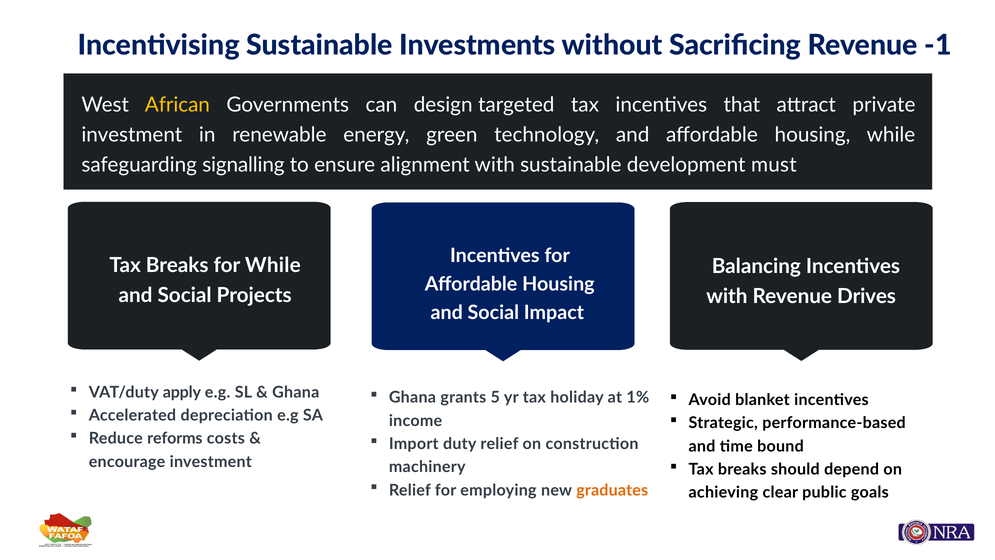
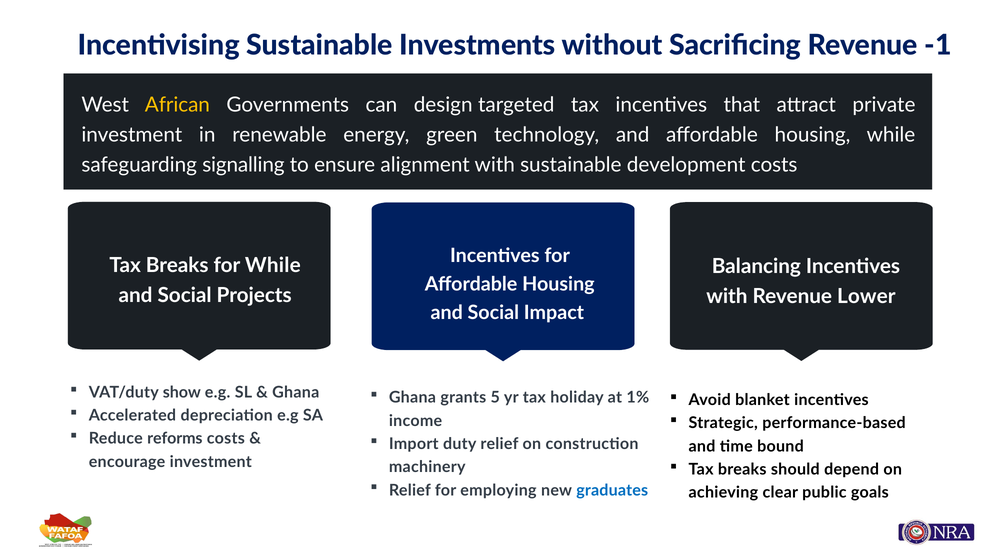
development must: must -> costs
Drives: Drives -> Lower
apply: apply -> show
graduates colour: orange -> blue
